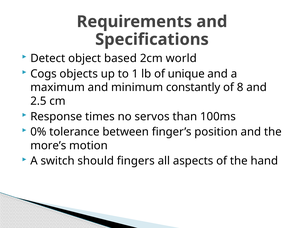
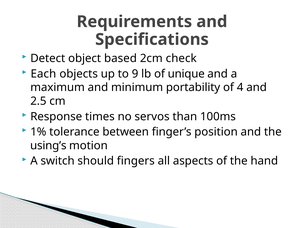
world: world -> check
Cogs: Cogs -> Each
1: 1 -> 9
constantly: constantly -> portability
8: 8 -> 4
0%: 0% -> 1%
more’s: more’s -> using’s
